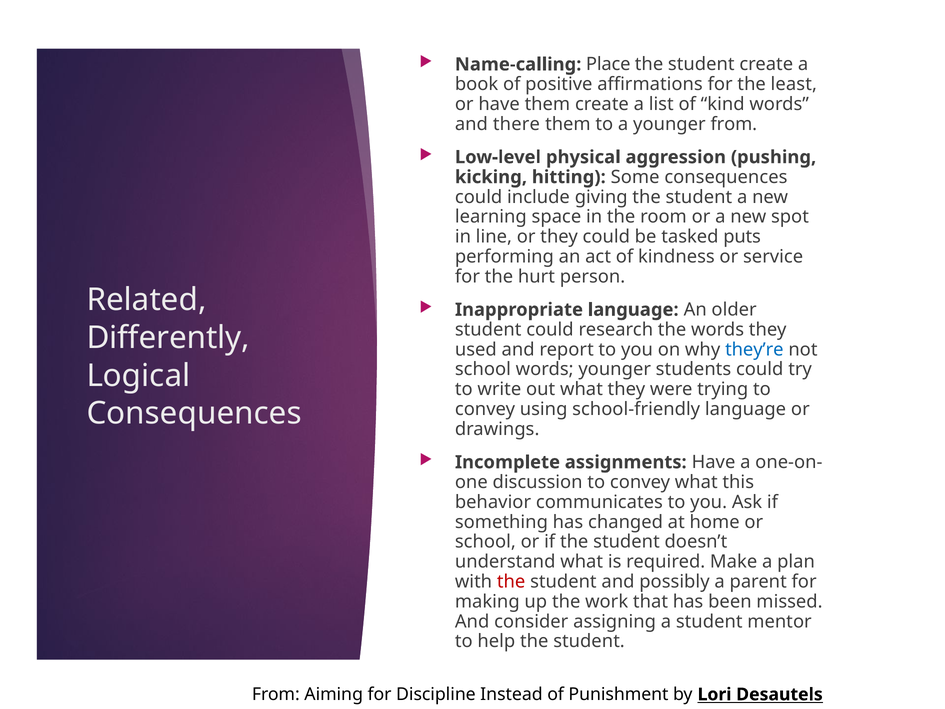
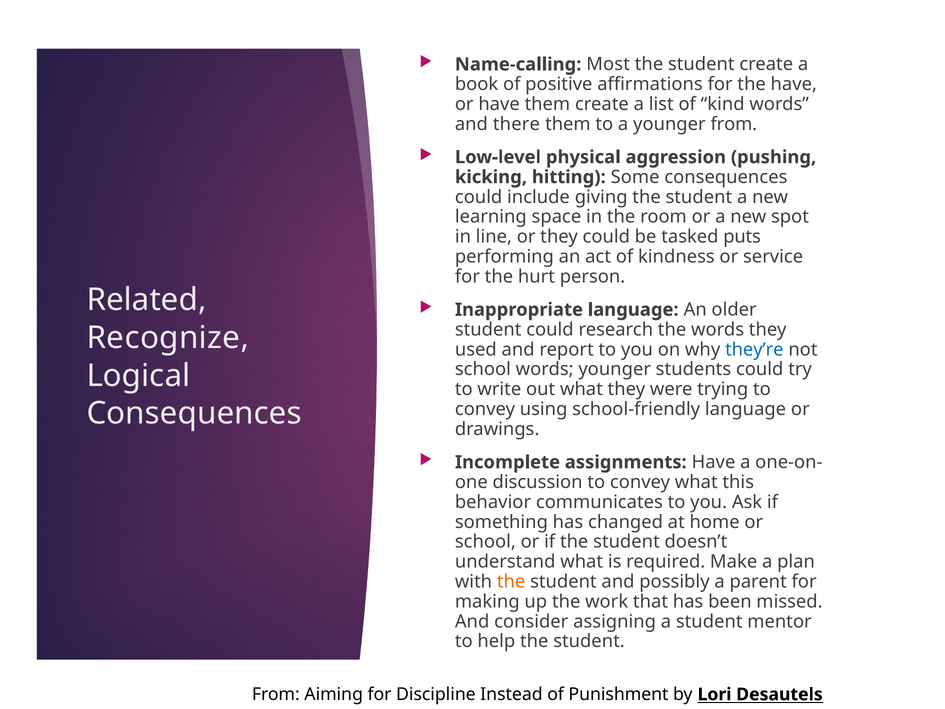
Place: Place -> Most
the least: least -> have
Differently: Differently -> Recognize
the at (511, 581) colour: red -> orange
